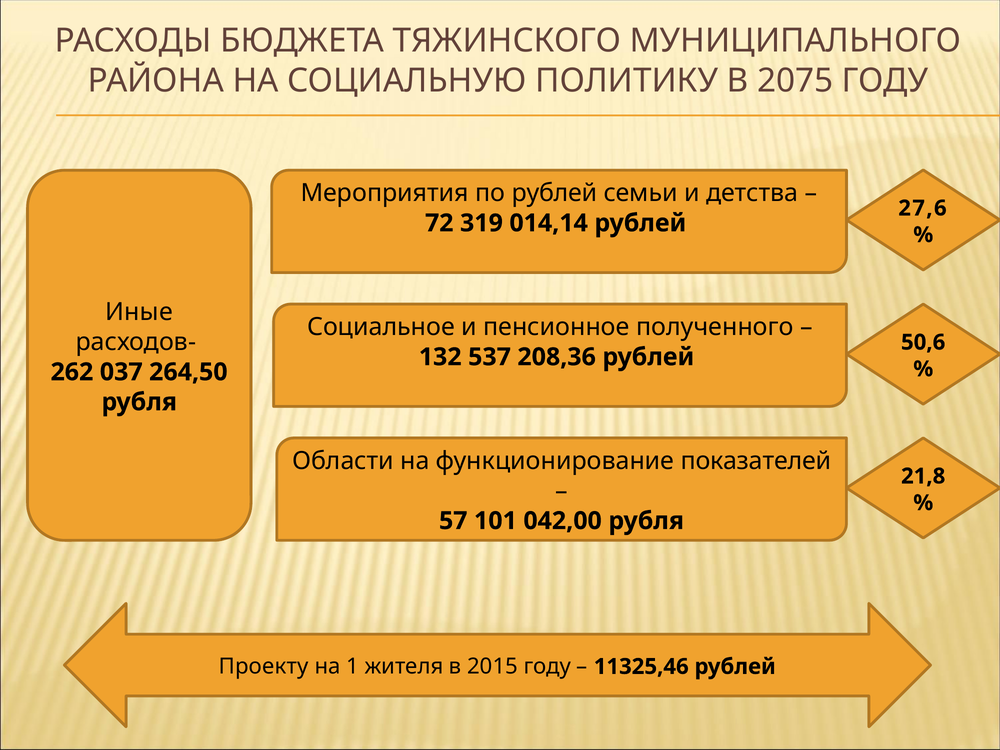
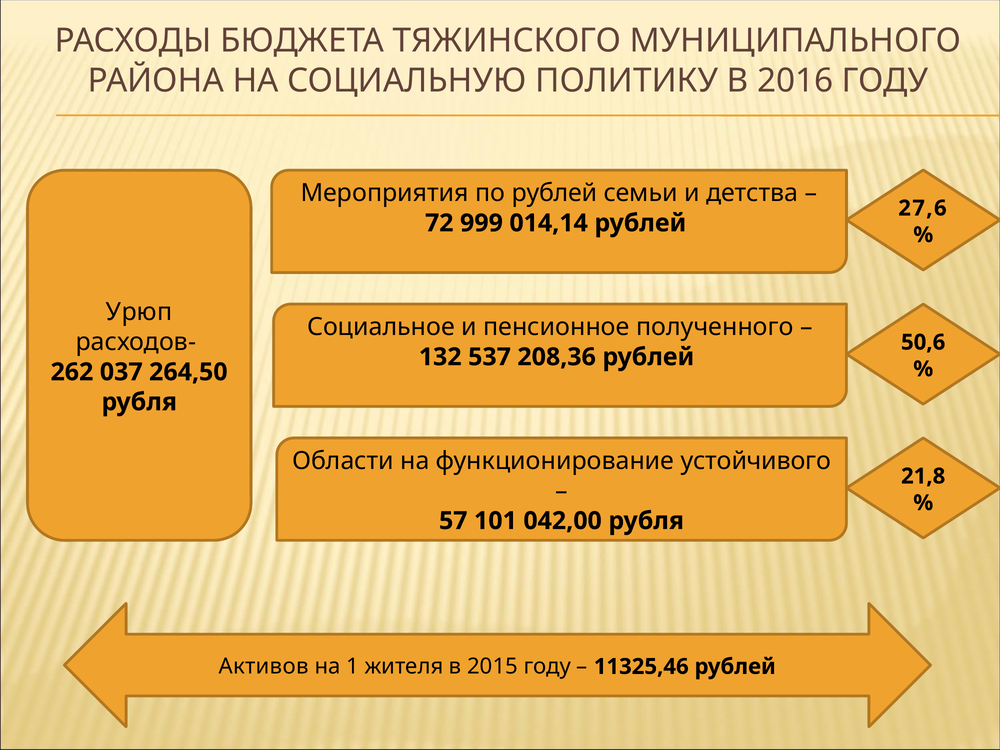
2075: 2075 -> 2016
319: 319 -> 999
Иные: Иные -> Урюп
показателей: показателей -> устойчивого
Проекту: Проекту -> Активов
